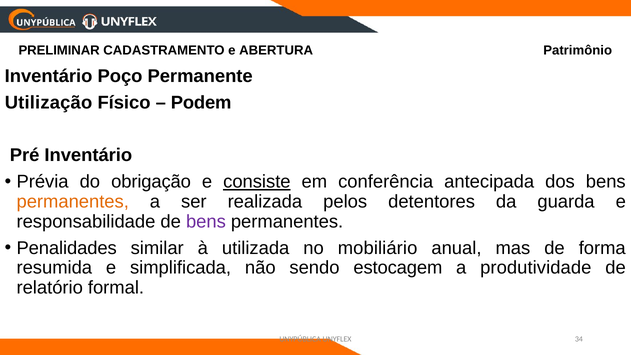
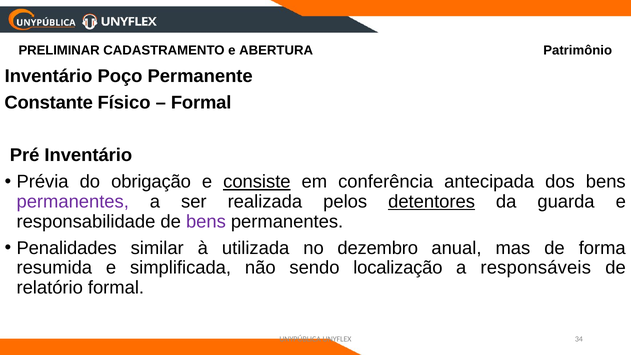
Utilização: Utilização -> Constante
Podem at (201, 103): Podem -> Formal
permanentes at (73, 202) colour: orange -> purple
detentores underline: none -> present
mobiliário: mobiliário -> dezembro
estocagem: estocagem -> localização
produtividade: produtividade -> responsáveis
